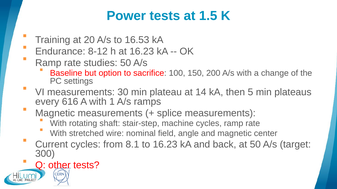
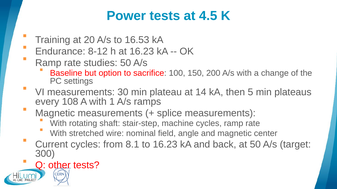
1.5: 1.5 -> 4.5
616: 616 -> 108
